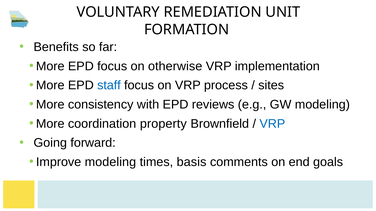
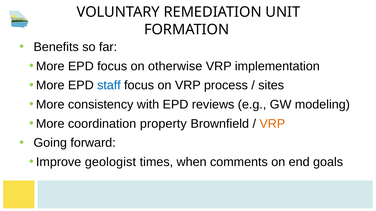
VRP at (272, 124) colour: blue -> orange
Improve modeling: modeling -> geologist
basis: basis -> when
